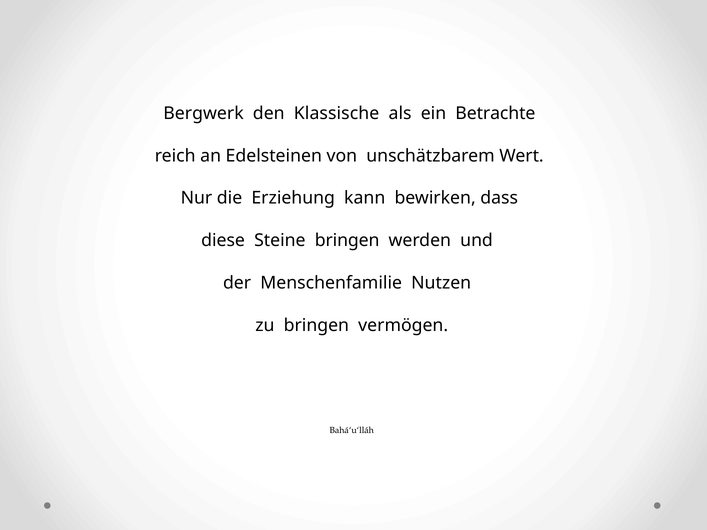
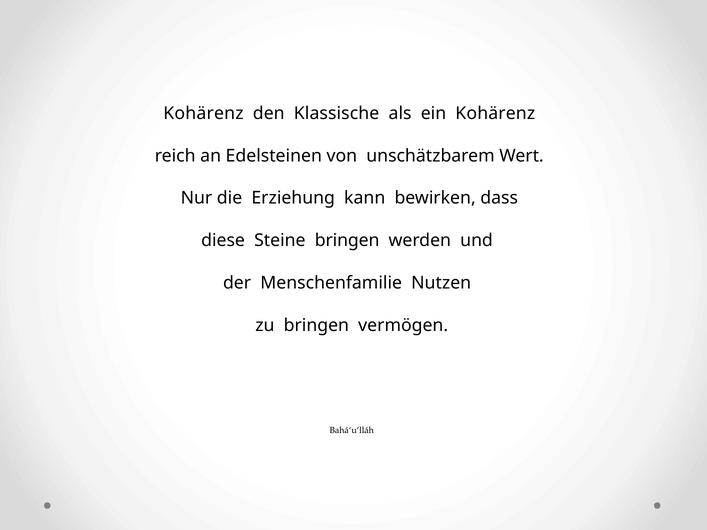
Bergwerk at (204, 113): Bergwerk -> Kohärenz
ein Betrachte: Betrachte -> Kohärenz
